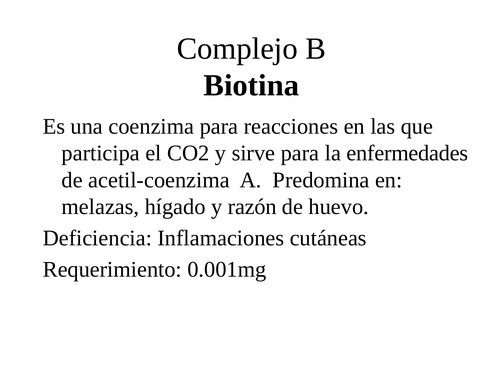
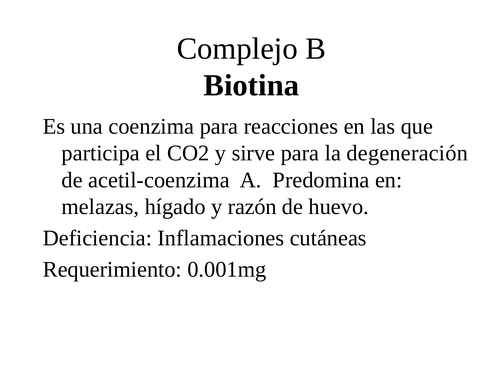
enfermedades: enfermedades -> degeneración
